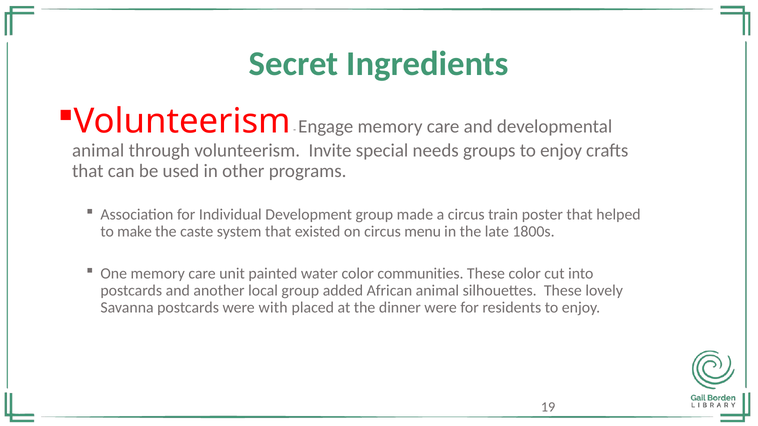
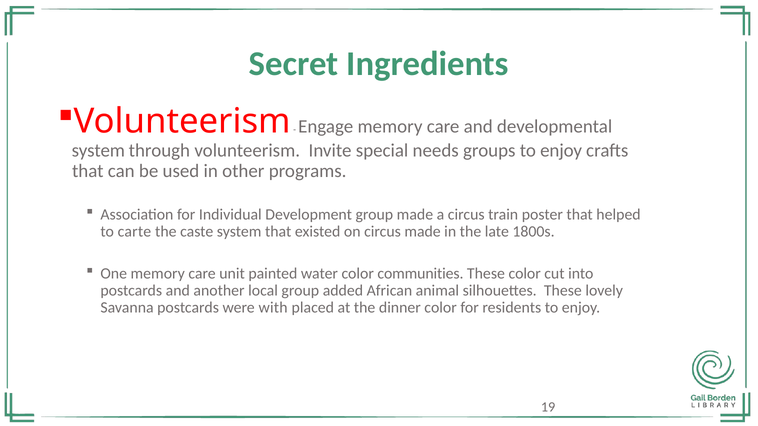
animal at (98, 151): animal -> system
make: make -> carte
circus menu: menu -> made
dinner were: were -> color
